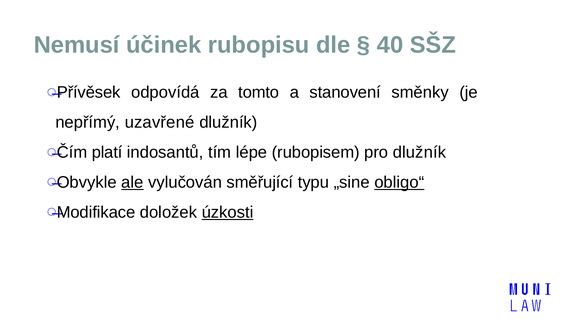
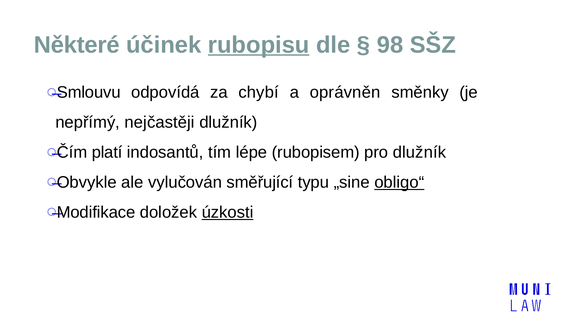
Nemusí: Nemusí -> Některé
rubopisu underline: none -> present
40: 40 -> 98
Přívěsek: Přívěsek -> Smlouvu
tomto: tomto -> chybí
stanovení: stanovení -> oprávněn
uzavřené: uzavřené -> nejčastěji
ale underline: present -> none
